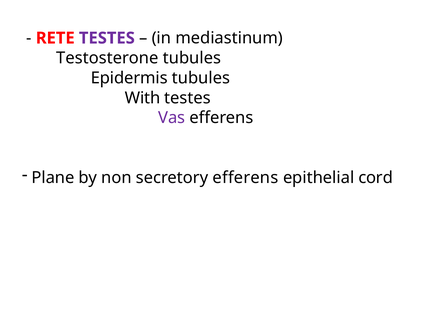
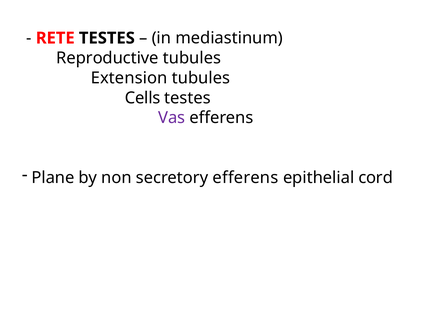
TESTES at (107, 38) colour: purple -> black
Testosterone: Testosterone -> Reproductive
Epidermis: Epidermis -> Extension
With: With -> Cells
